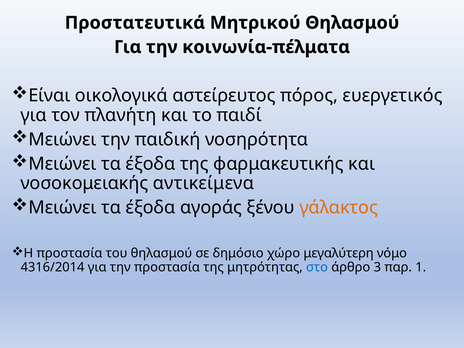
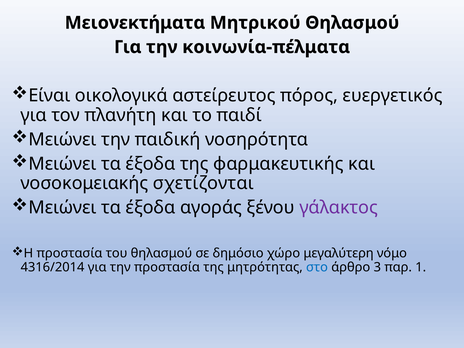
Προστατευτικά: Προστατευτικά -> Μειονεκτήματα
αντικείμενα: αντικείμενα -> σχετίζονται
γάλακτος colour: orange -> purple
